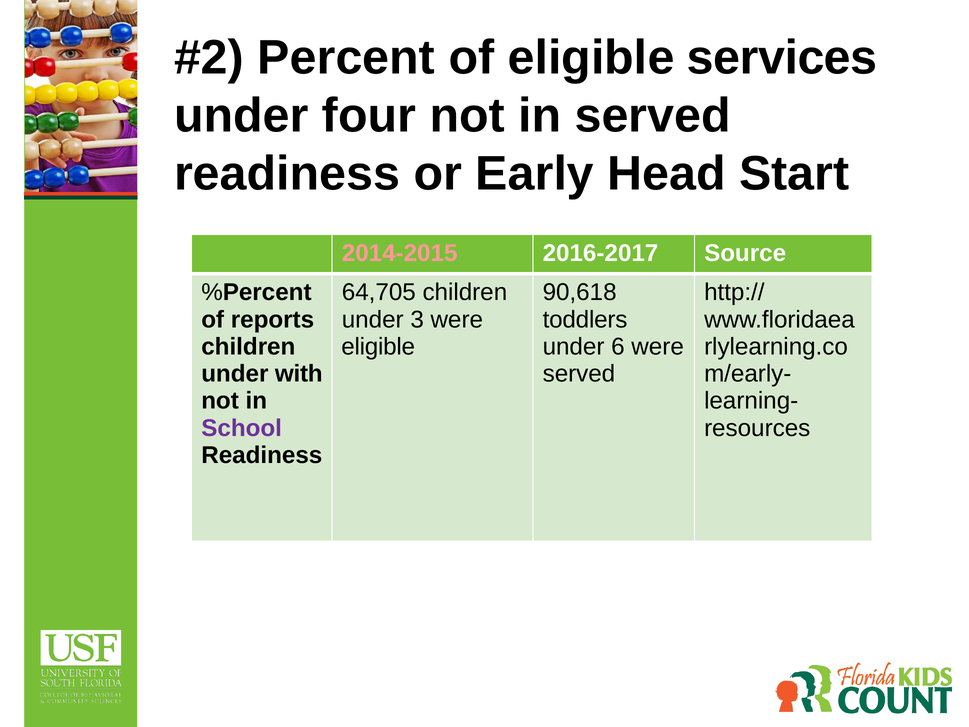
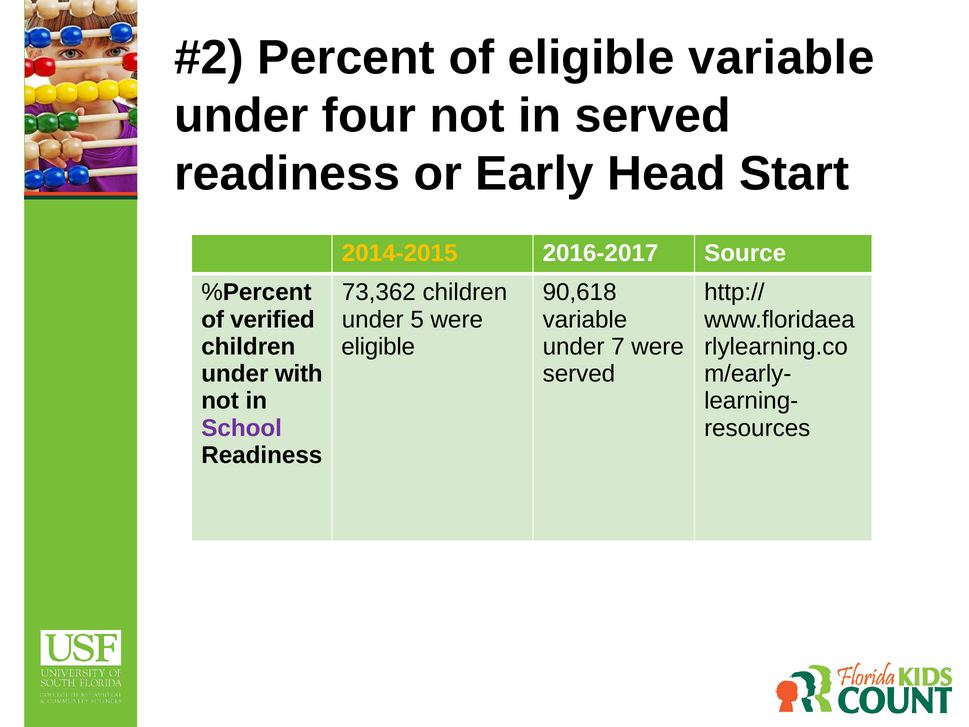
eligible services: services -> variable
2014-2015 colour: pink -> yellow
64,705: 64,705 -> 73,362
reports: reports -> verified
3: 3 -> 5
toddlers at (585, 319): toddlers -> variable
6: 6 -> 7
